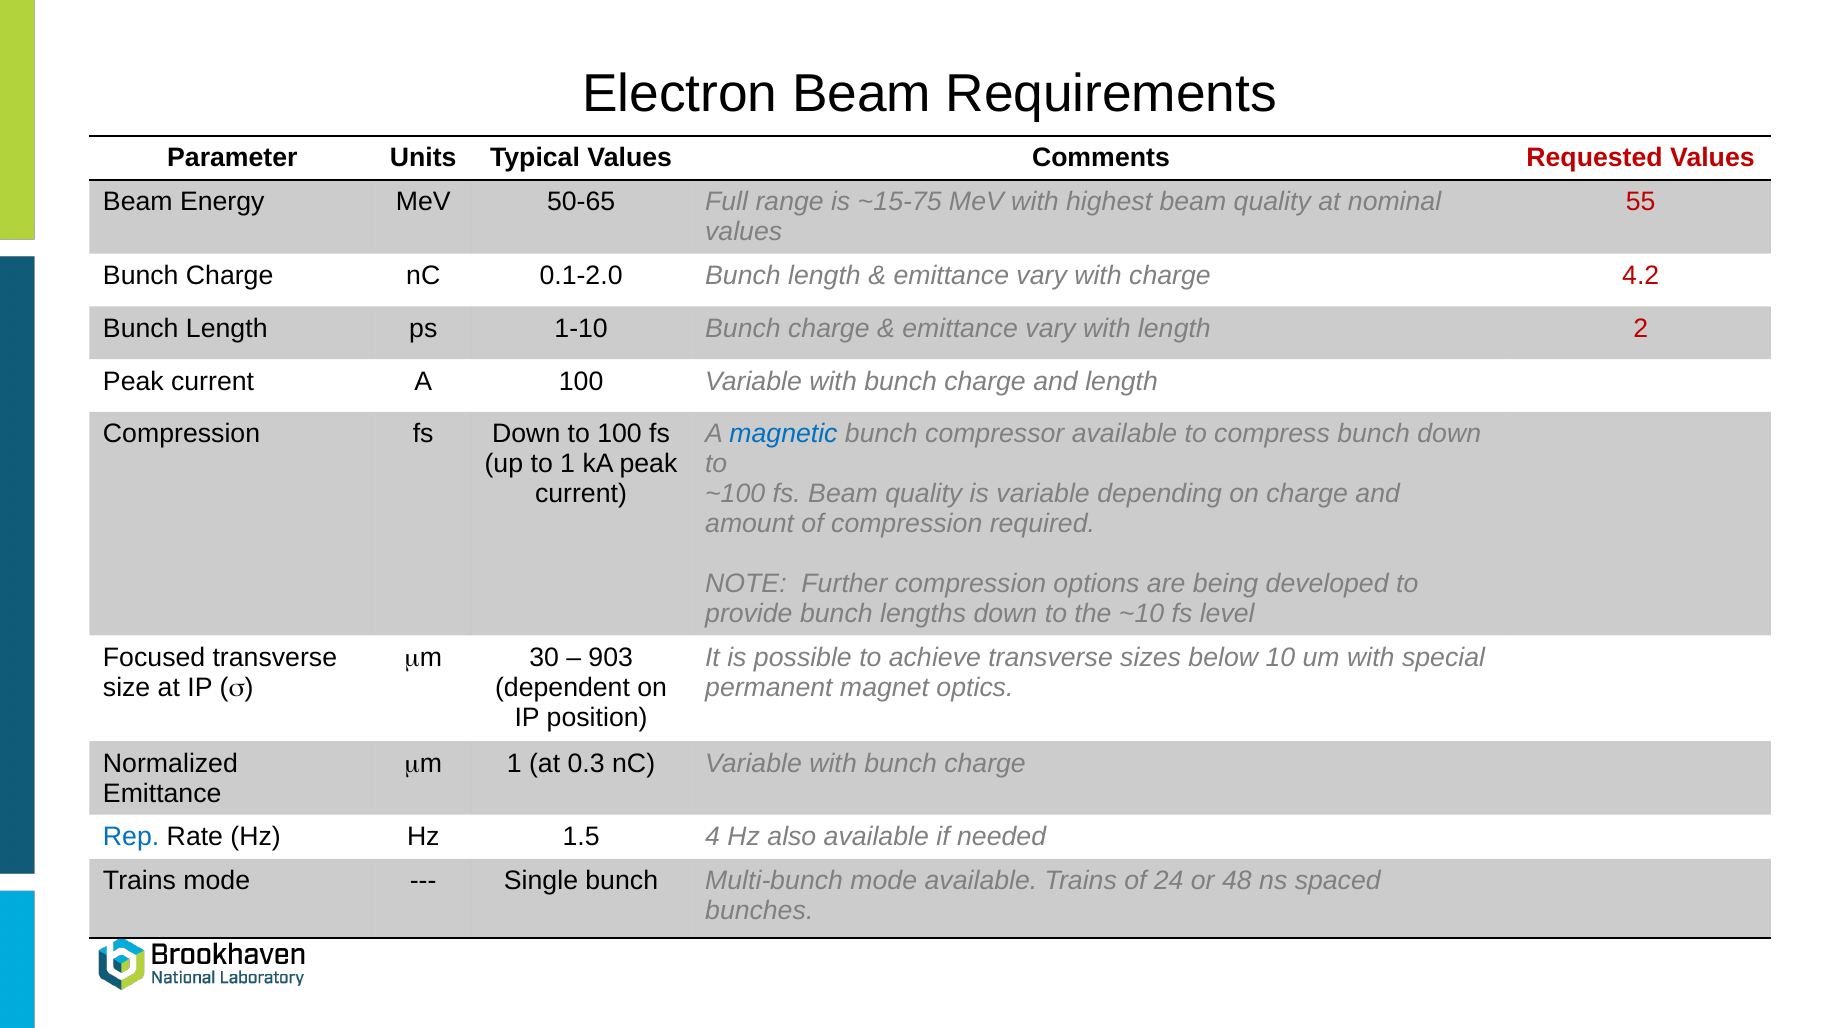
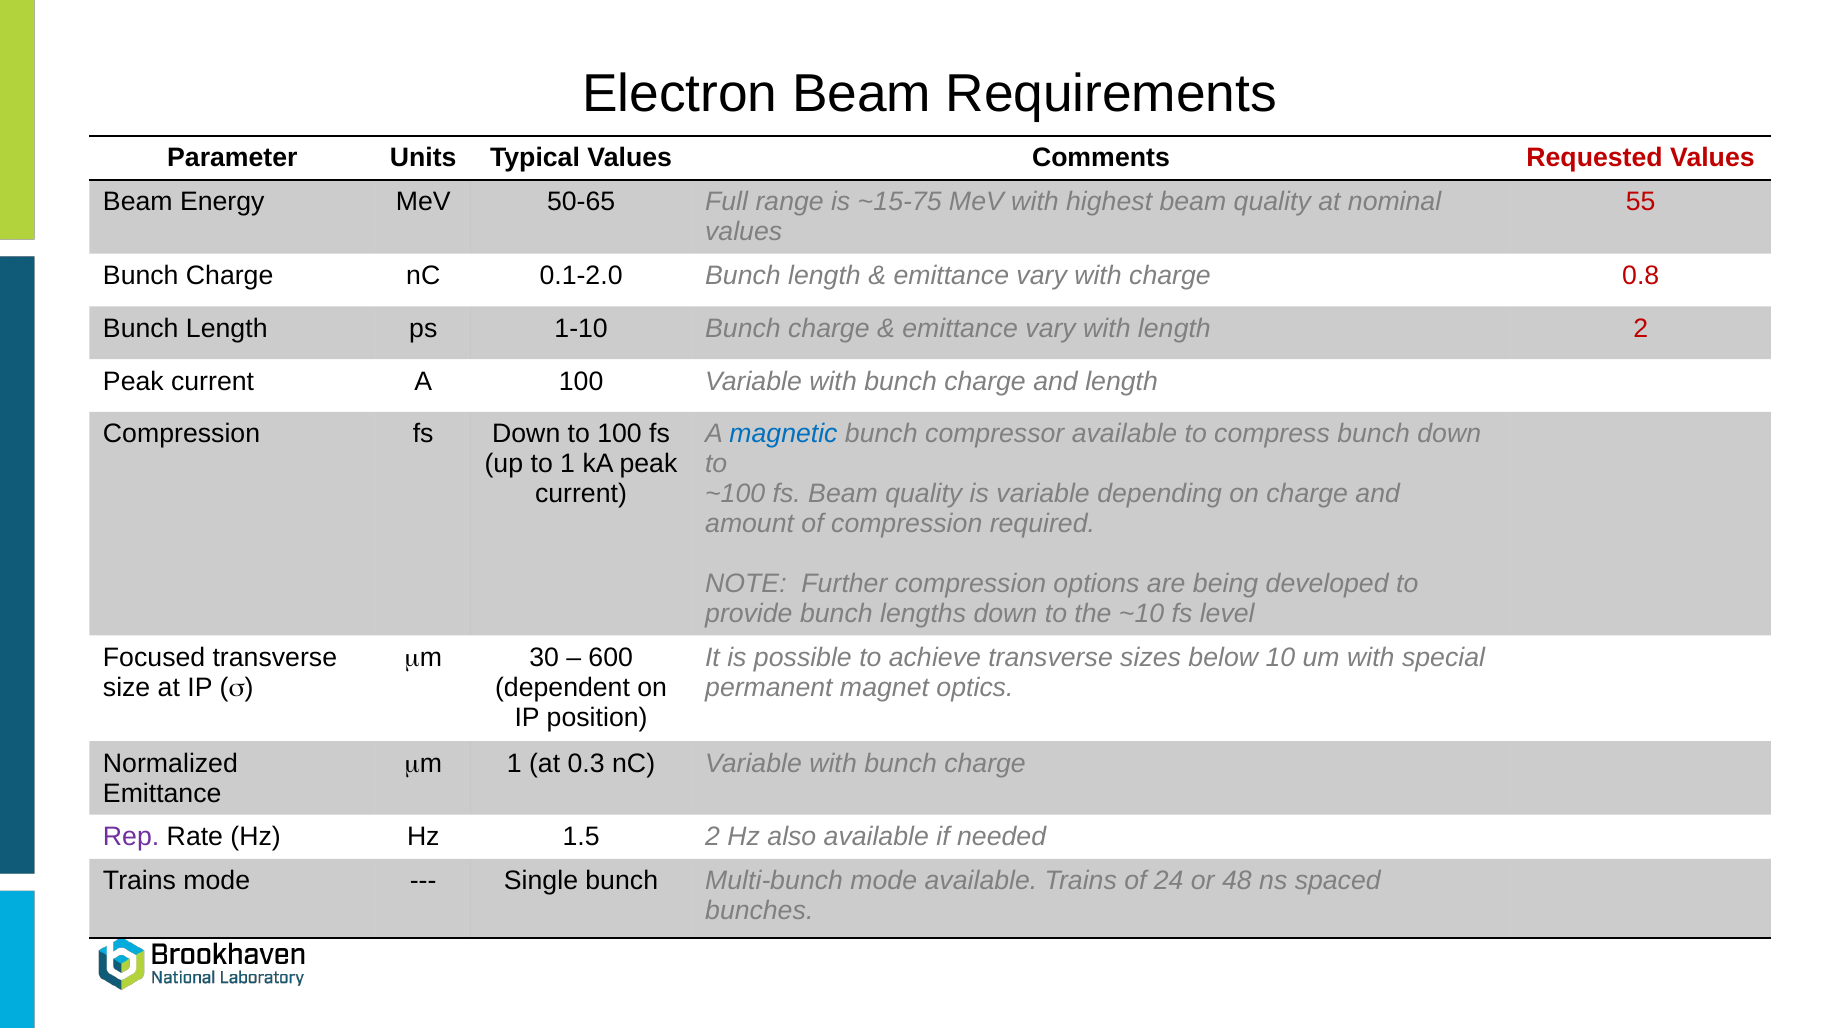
4.2: 4.2 -> 0.8
903: 903 -> 600
Rep colour: blue -> purple
1.5 4: 4 -> 2
